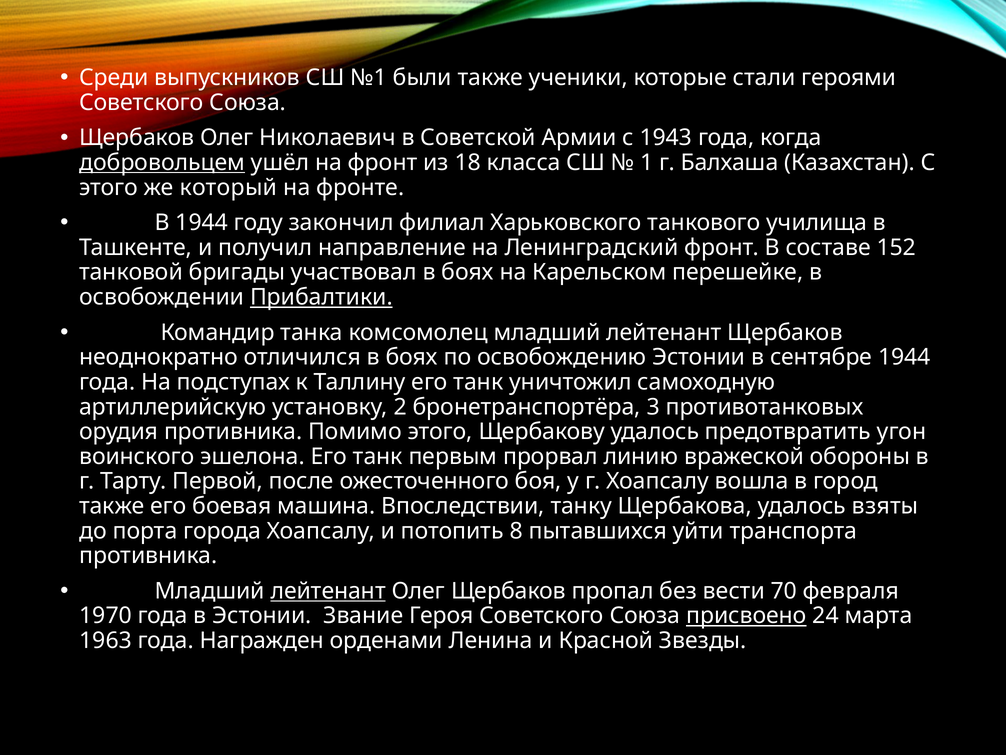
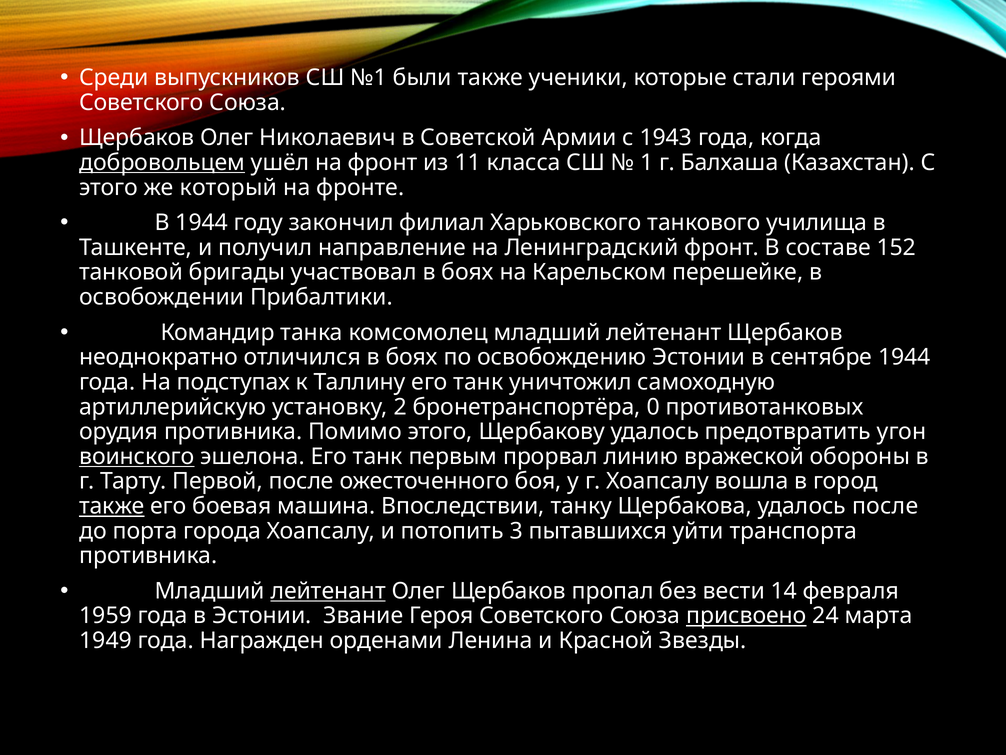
18: 18 -> 11
Прибалтики underline: present -> none
3: 3 -> 0
воинского underline: none -> present
также at (112, 506) underline: none -> present
удалось взяты: взяты -> после
8: 8 -> 3
70: 70 -> 14
1970: 1970 -> 1959
1963: 1963 -> 1949
